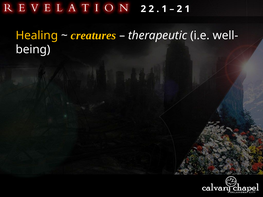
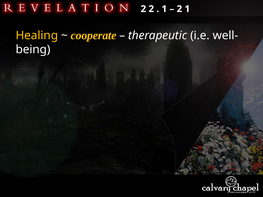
creatures: creatures -> cooperate
